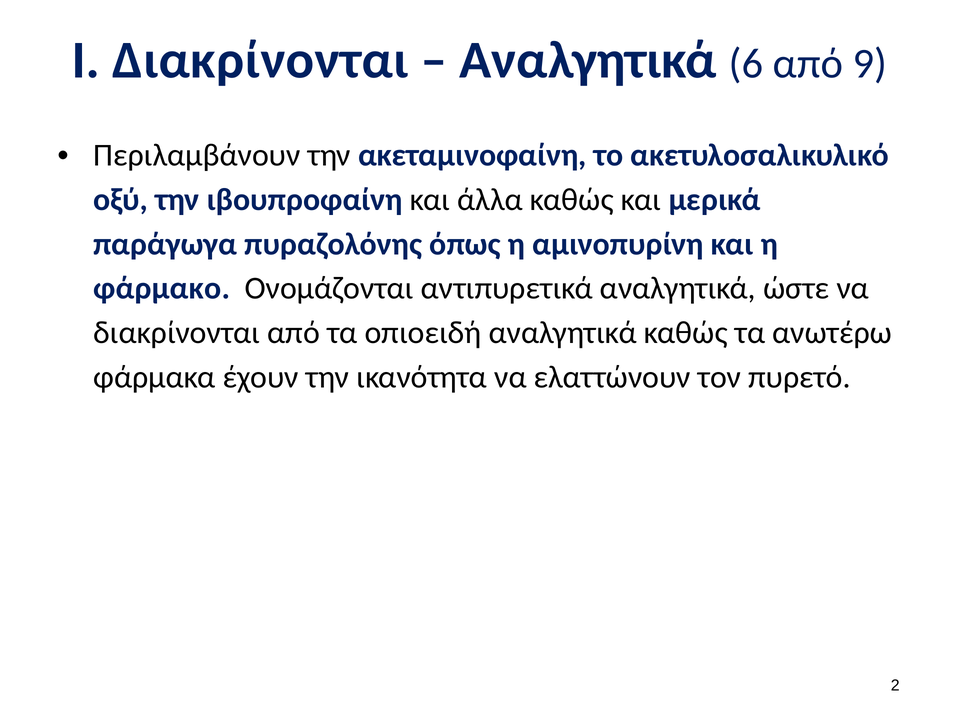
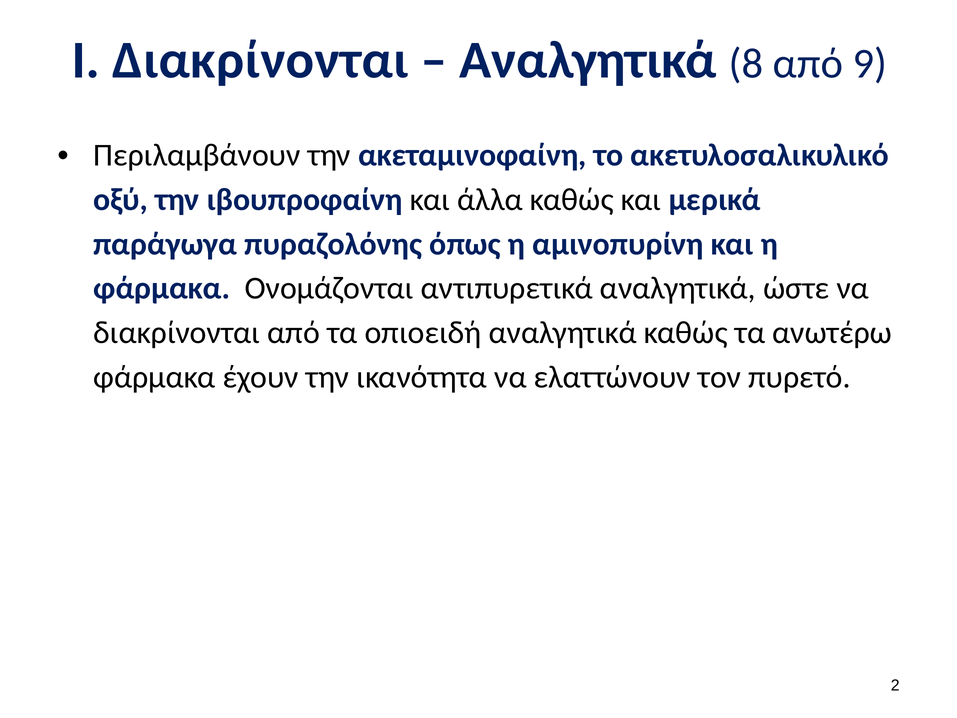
6: 6 -> 8
φάρμακο at (162, 288): φάρμακο -> φάρμακα
